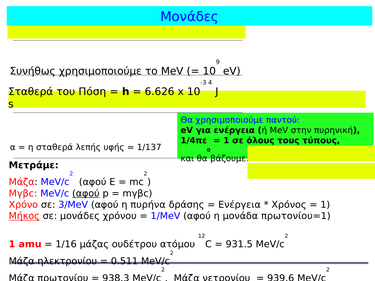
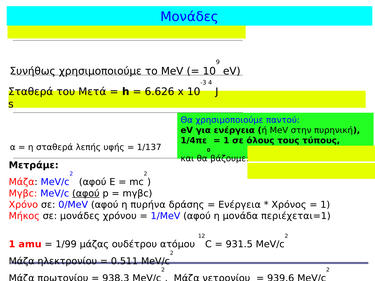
Πόση: Πόση -> Μετά
3/MeV: 3/MeV -> 0/MeV
Μήκος underline: present -> none
πρωτονίου=1: πρωτονίου=1 -> περιέχεται=1
1/16: 1/16 -> 1/99
